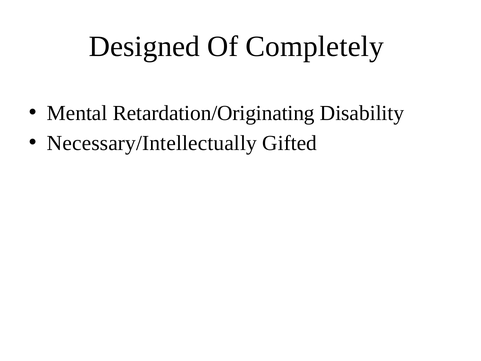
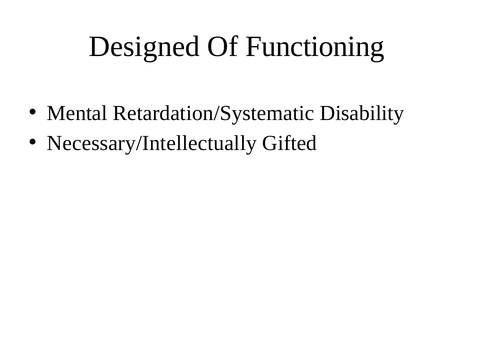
Completely: Completely -> Functioning
Retardation/Originating: Retardation/Originating -> Retardation/Systematic
